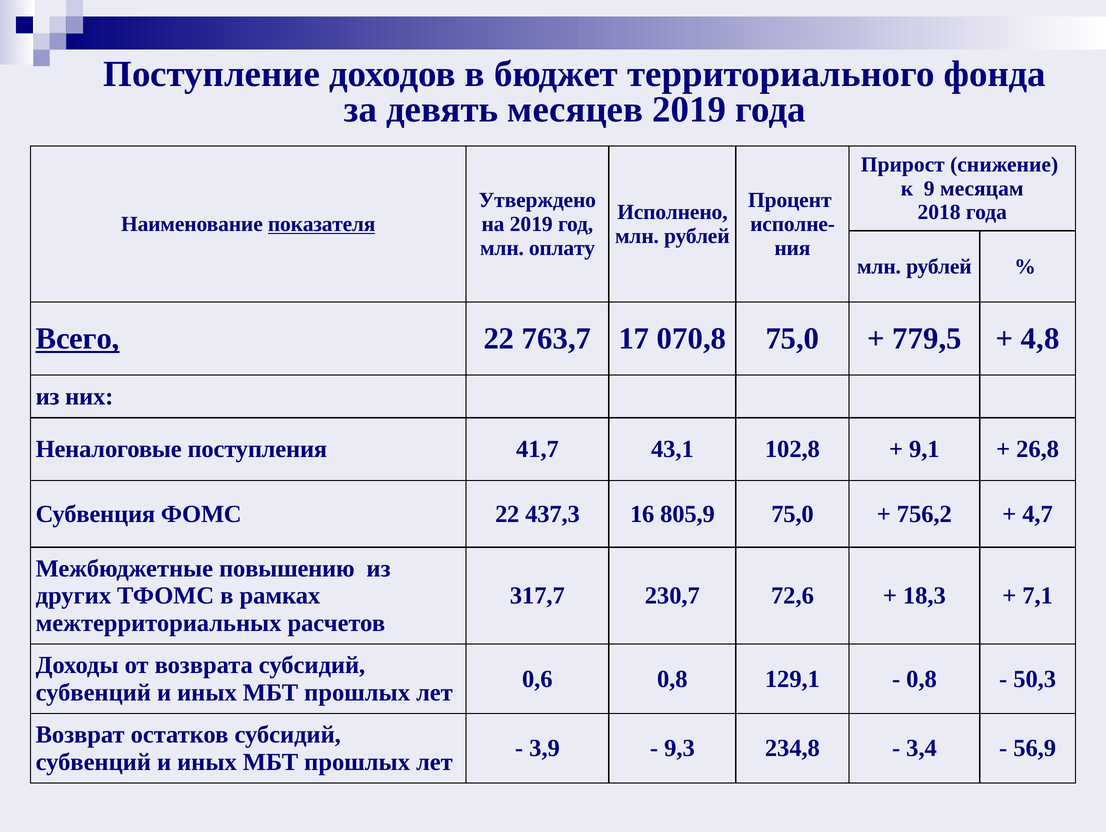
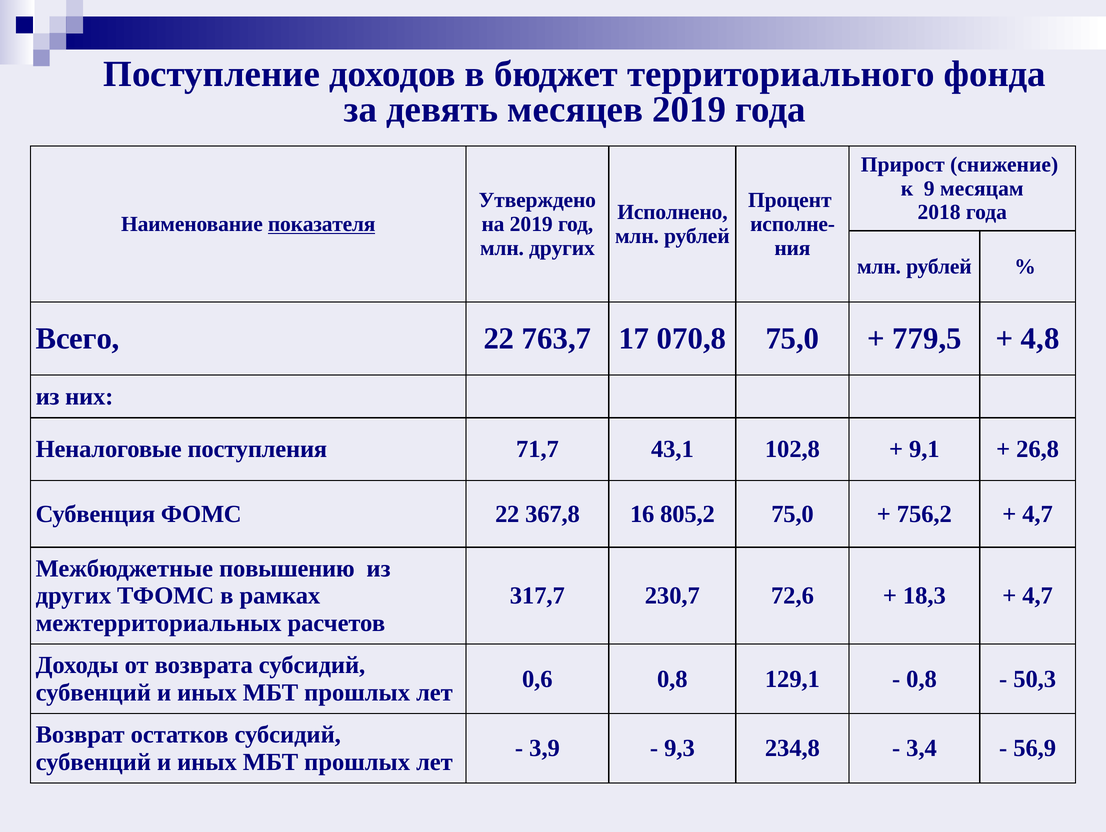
млн оплату: оплату -> других
Всего underline: present -> none
41,7: 41,7 -> 71,7
437,3: 437,3 -> 367,8
805,9: 805,9 -> 805,2
7,1 at (1038, 596): 7,1 -> 4,7
